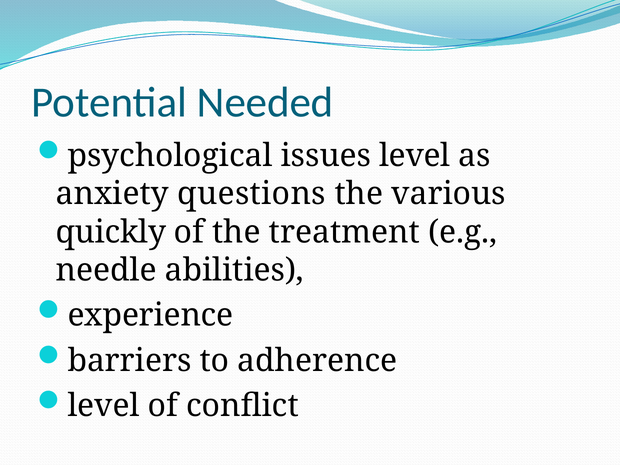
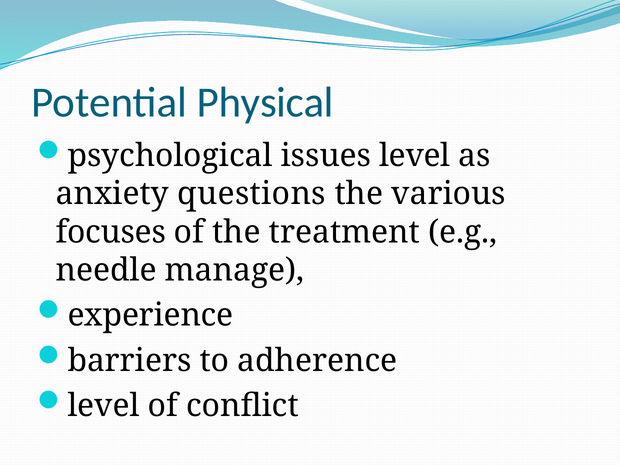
Needed: Needed -> Physical
quickly: quickly -> focuses
abilities: abilities -> manage
